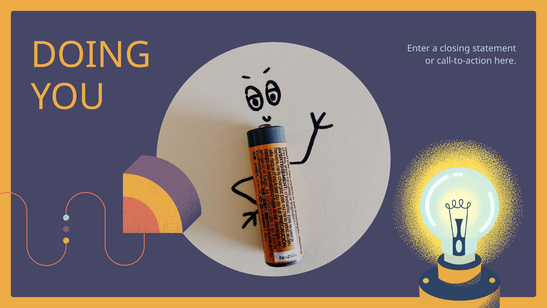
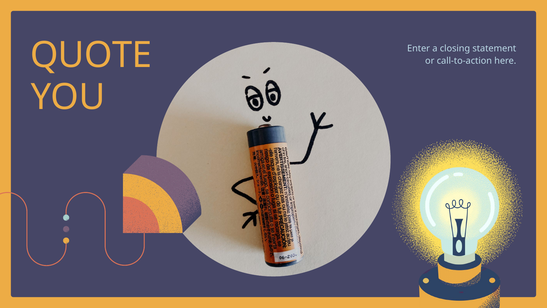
DOING: DOING -> QUOTE
